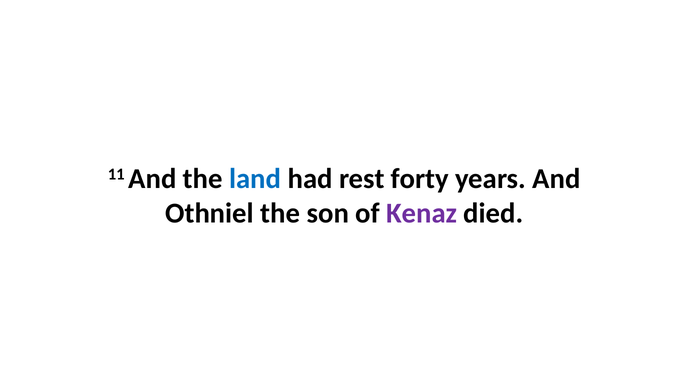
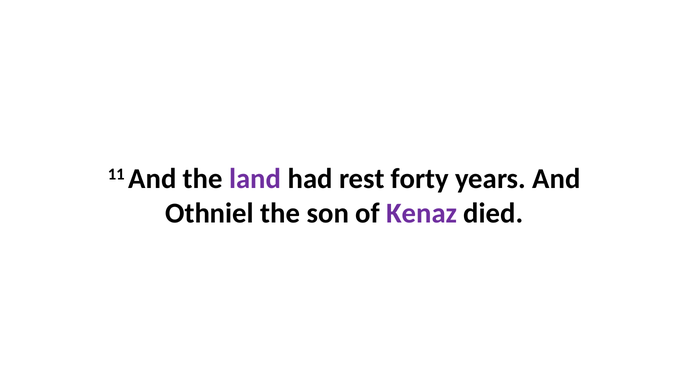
land colour: blue -> purple
